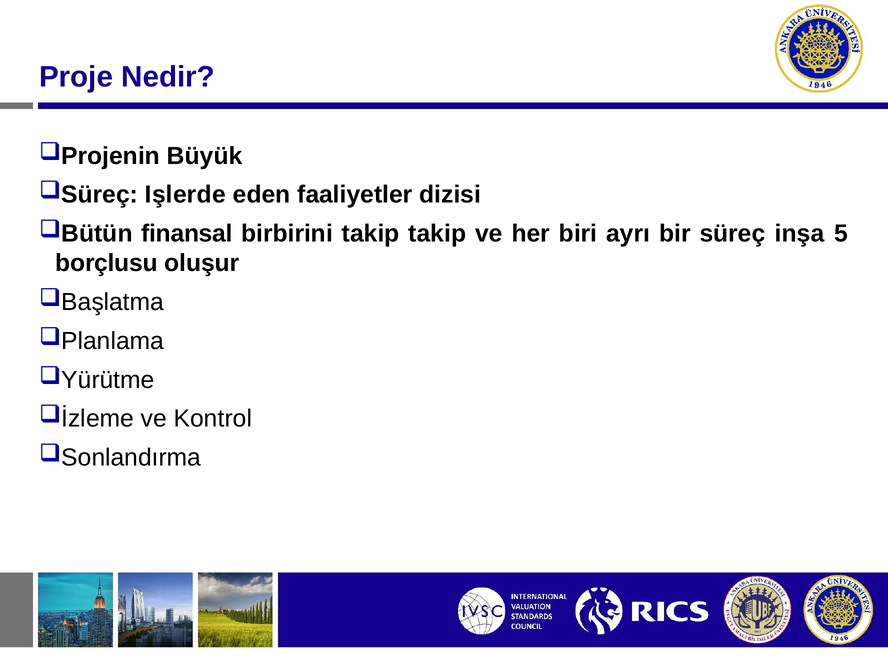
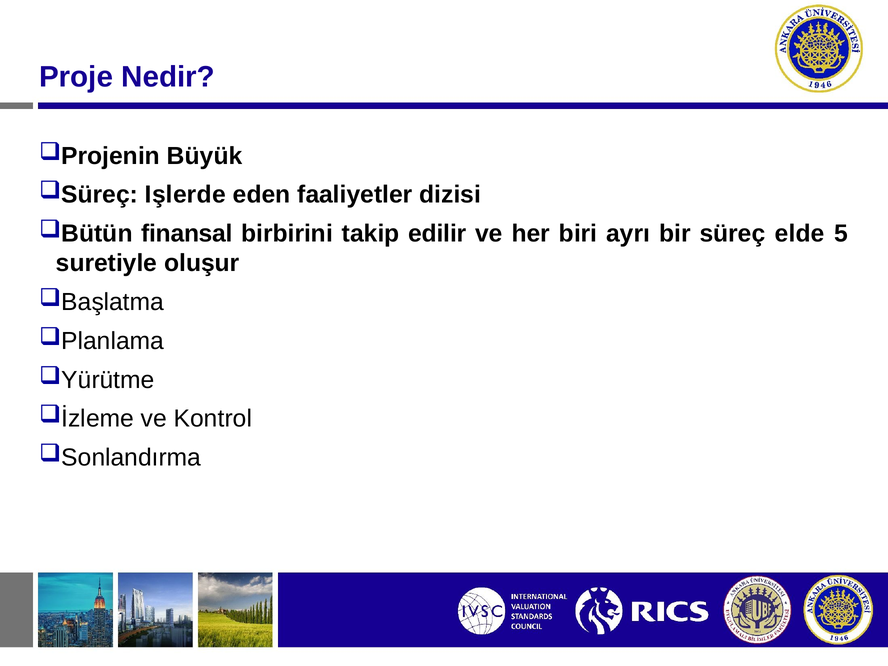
takip takip: takip -> edilir
inşa: inşa -> elde
borçlusu: borçlusu -> suretiyle
